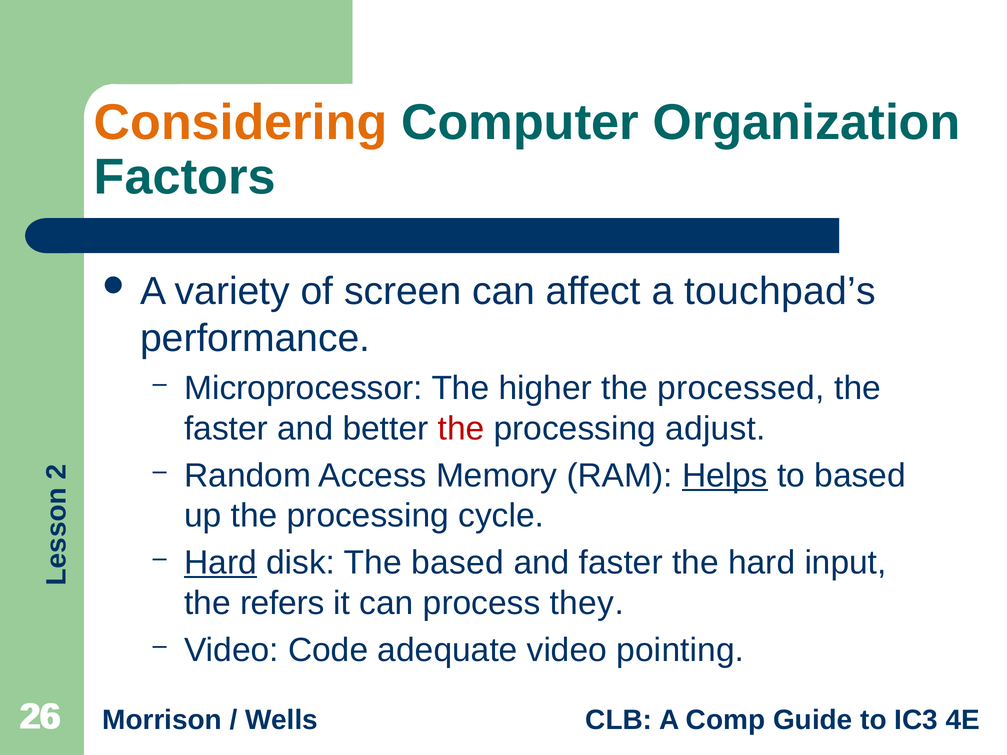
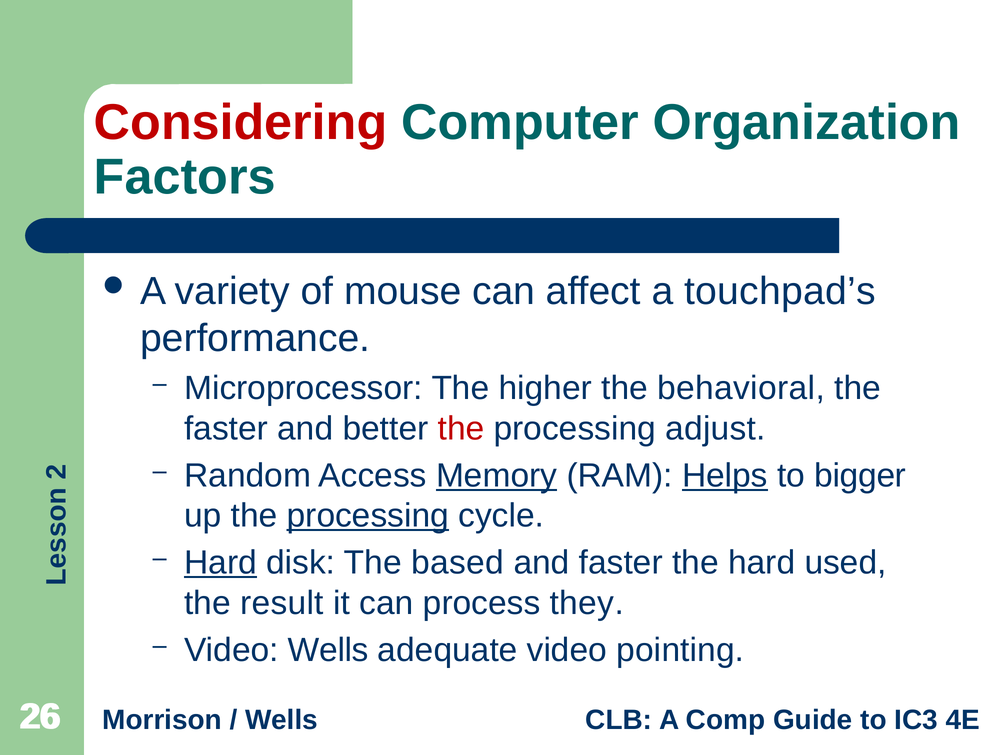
Considering colour: orange -> red
screen: screen -> mouse
processed: processed -> behavioral
Memory underline: none -> present
to based: based -> bigger
processing at (368, 516) underline: none -> present
input: input -> used
refers: refers -> result
Video Code: Code -> Wells
